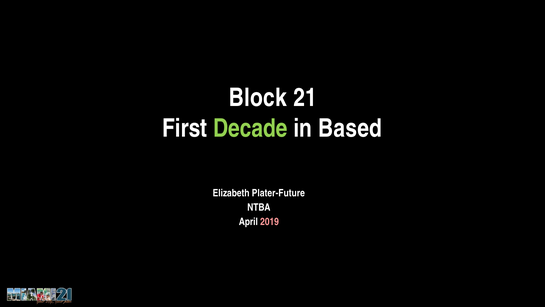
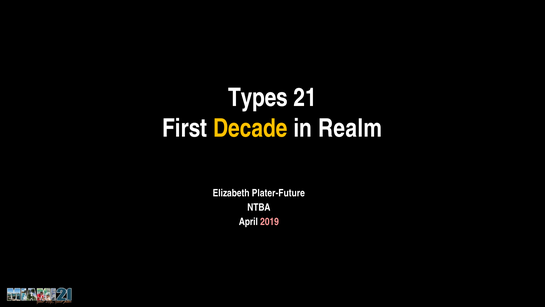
Block: Block -> Types
Decade colour: light green -> yellow
Based: Based -> Realm
